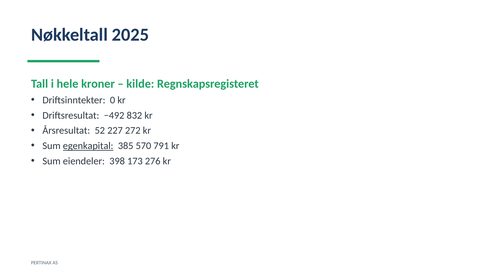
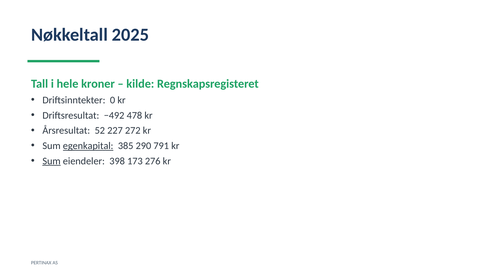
832: 832 -> 478
570: 570 -> 290
Sum at (52, 161) underline: none -> present
